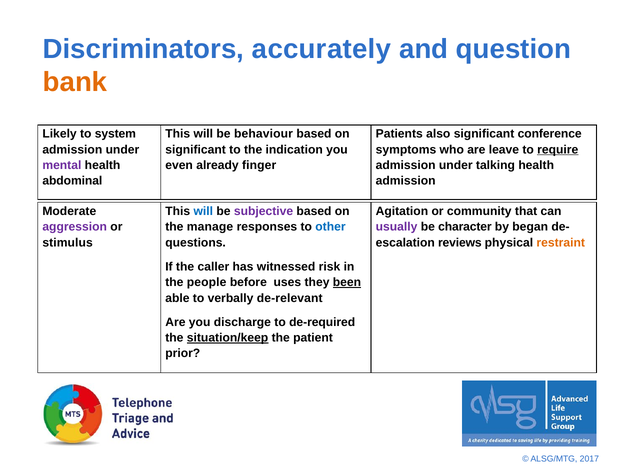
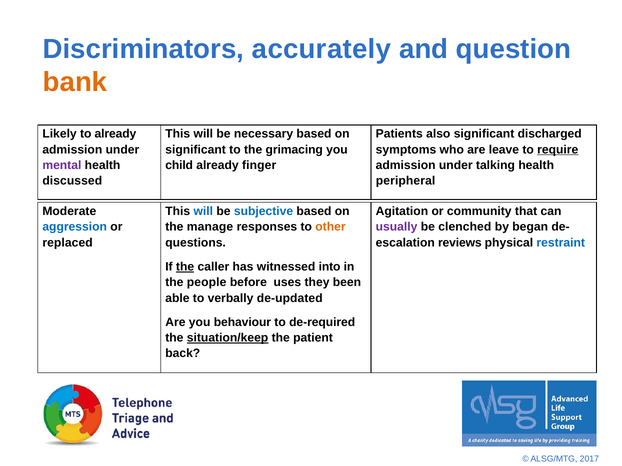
to system: system -> already
behaviour: behaviour -> necessary
conference: conference -> discharged
indication: indication -> grimacing
even: even -> child
abdominal: abdominal -> discussed
admission at (406, 181): admission -> peripheral
subjective colour: purple -> blue
aggression colour: purple -> blue
other colour: blue -> orange
character: character -> clenched
stimulus: stimulus -> replaced
restraint colour: orange -> blue
the at (185, 267) underline: none -> present
risk: risk -> into
been underline: present -> none
de-relevant: de-relevant -> de-updated
discharge: discharge -> behaviour
prior: prior -> back
